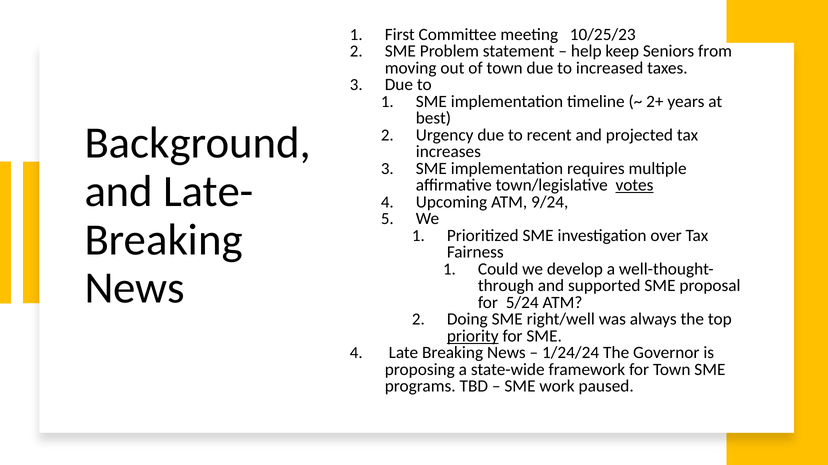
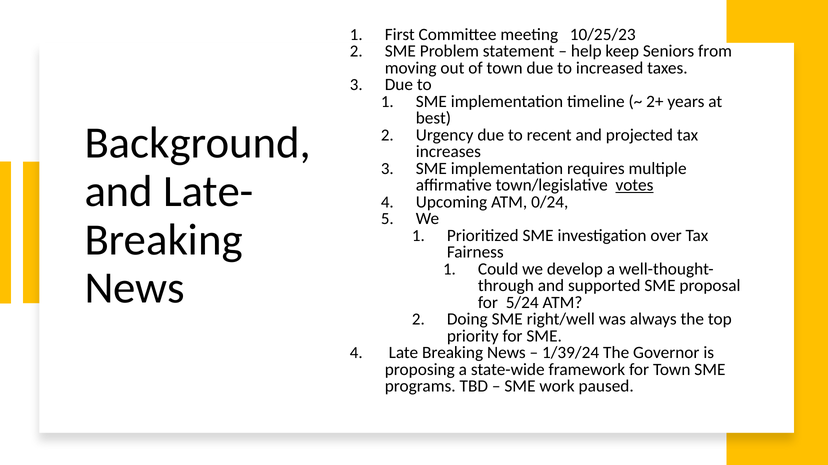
9/24: 9/24 -> 0/24
priority underline: present -> none
1/24/24: 1/24/24 -> 1/39/24
